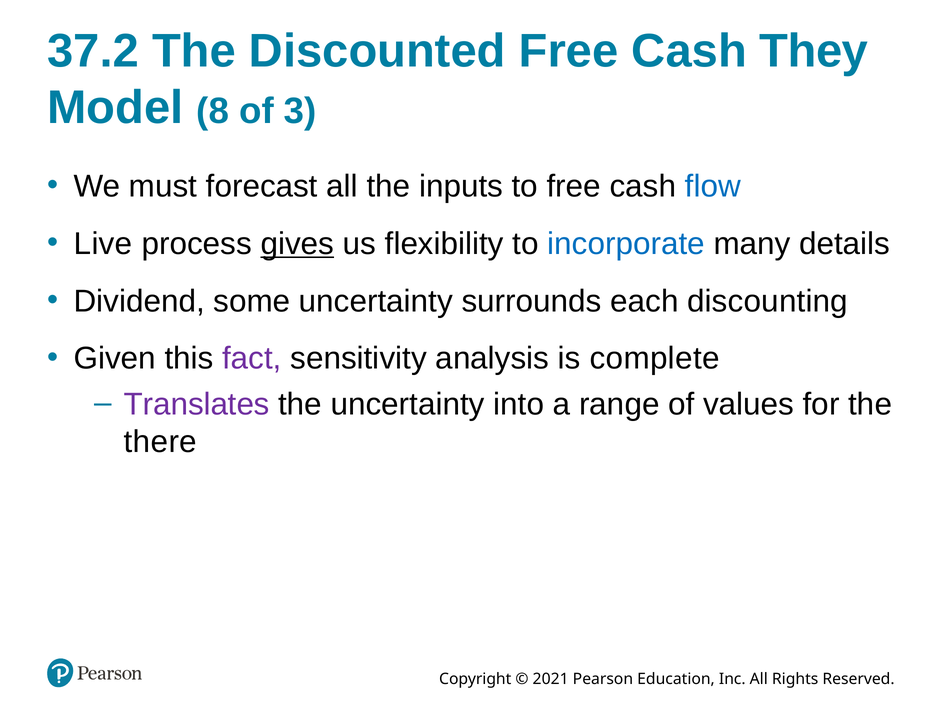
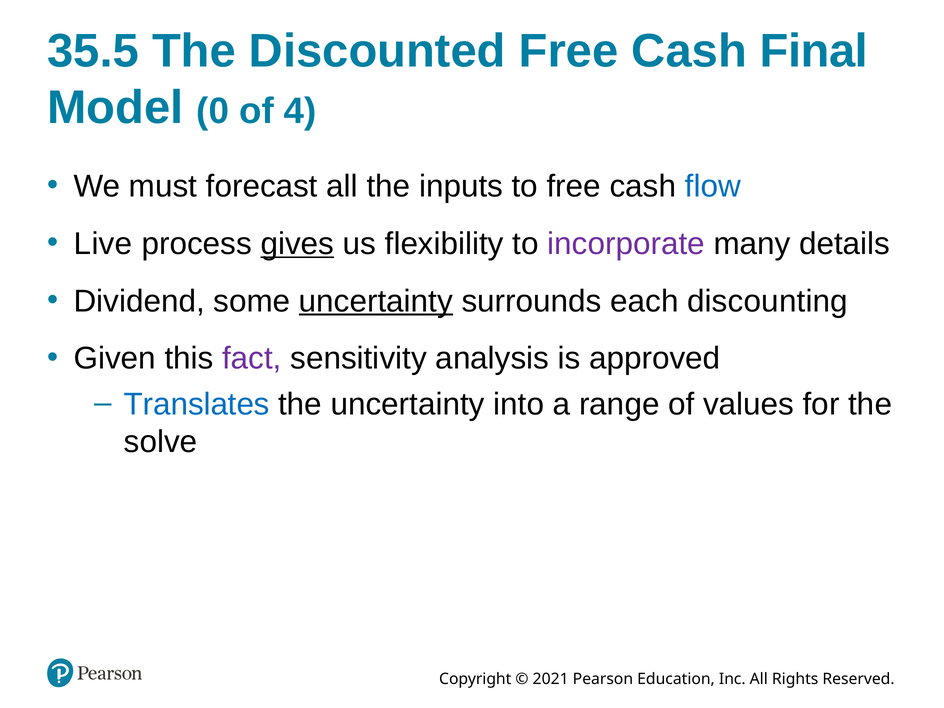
37.2: 37.2 -> 35.5
They: They -> Final
8: 8 -> 0
3: 3 -> 4
incorporate colour: blue -> purple
uncertainty at (376, 301) underline: none -> present
complete: complete -> approved
Translates colour: purple -> blue
there: there -> solve
